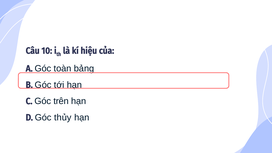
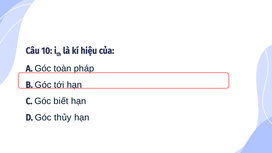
bảng: bảng -> pháp
trên: trên -> biết
